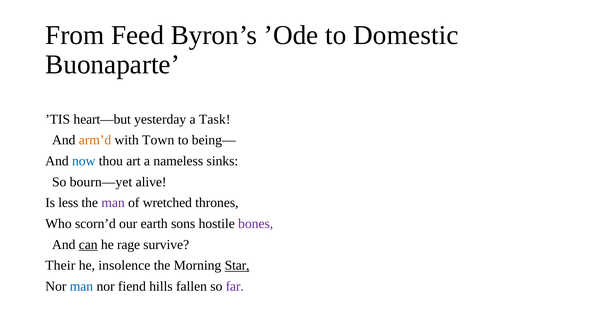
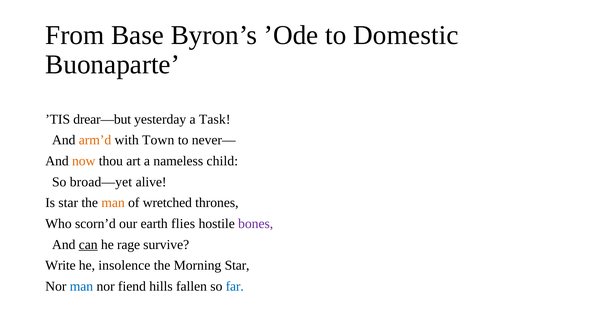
Feed: Feed -> Base
heart—but: heart—but -> drear—but
being—: being— -> never—
now colour: blue -> orange
sinks: sinks -> child
bourn—yet: bourn—yet -> broad—yet
Is less: less -> star
man at (113, 203) colour: purple -> orange
sons: sons -> flies
Their: Their -> Write
Star at (237, 266) underline: present -> none
far colour: purple -> blue
